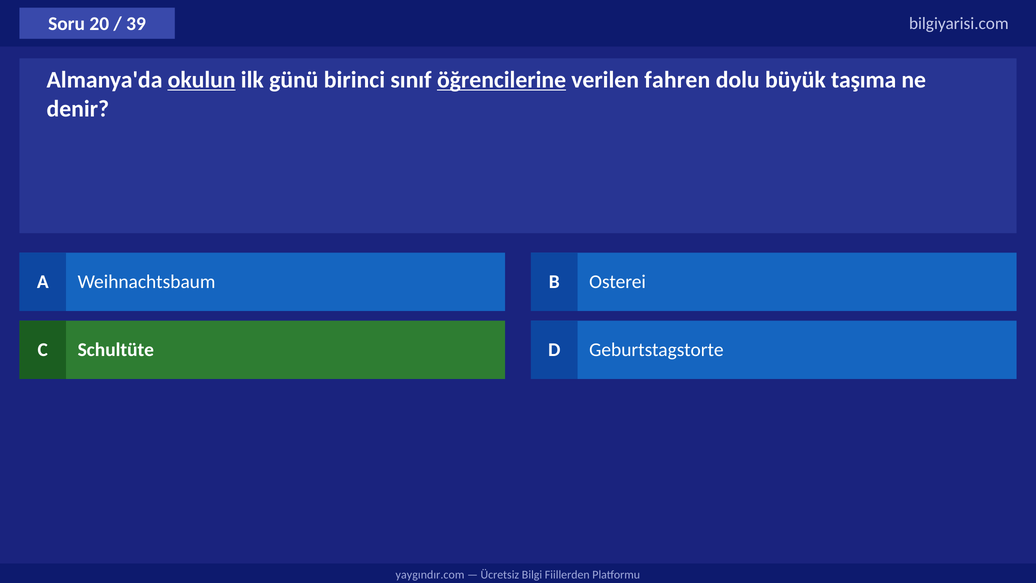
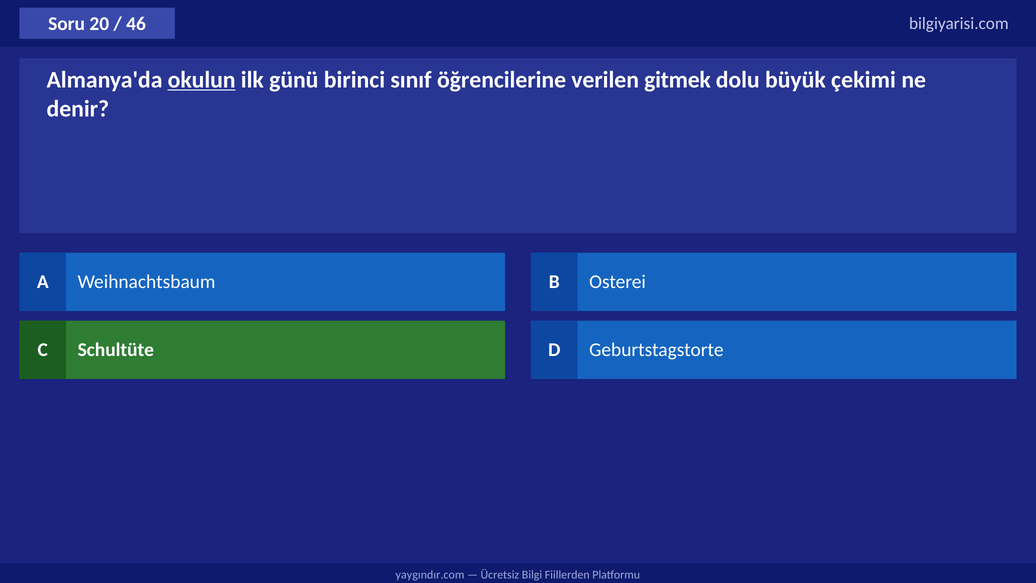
39: 39 -> 46
öğrencilerine underline: present -> none
fahren: fahren -> gitmek
taşıma: taşıma -> çekimi
